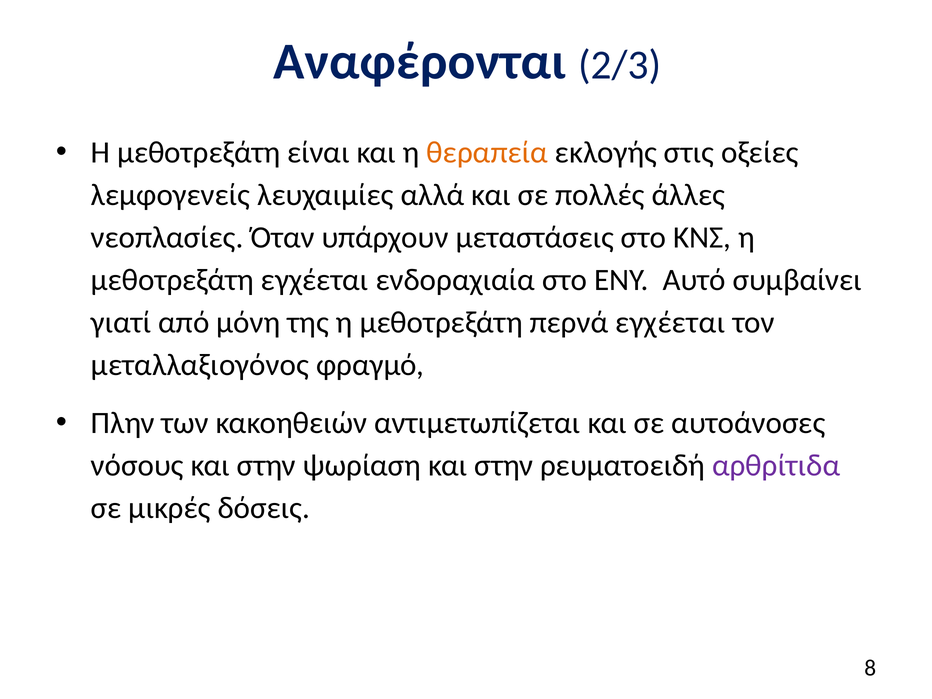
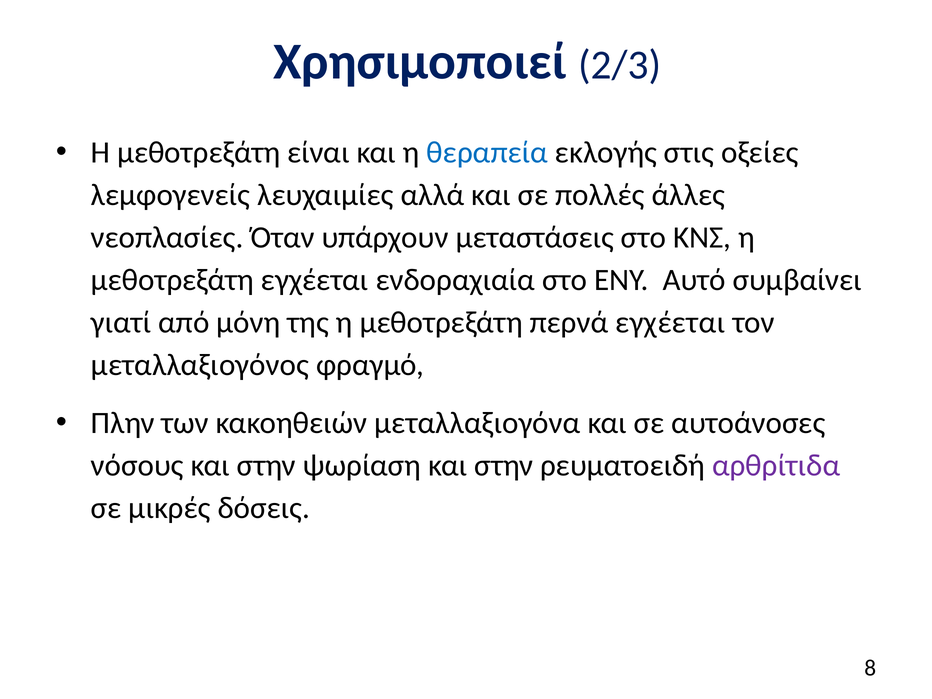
Αναφέρονται: Αναφέρονται -> Χρησιμοποιεί
θεραπεία colour: orange -> blue
αντιμετωπίζεται: αντιμετωπίζεται -> μεταλλαξιογόνα
